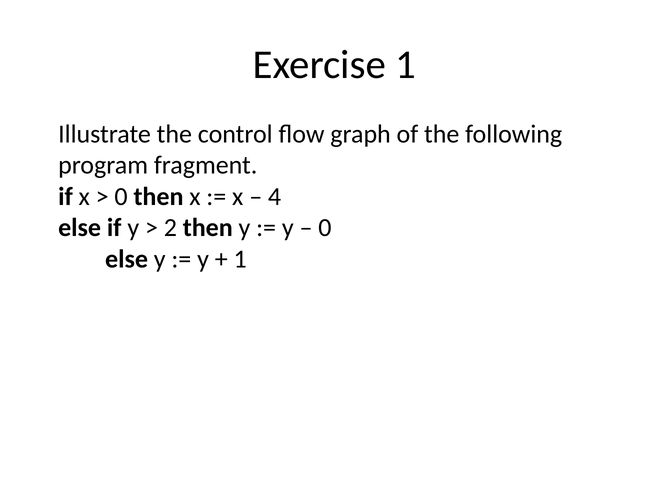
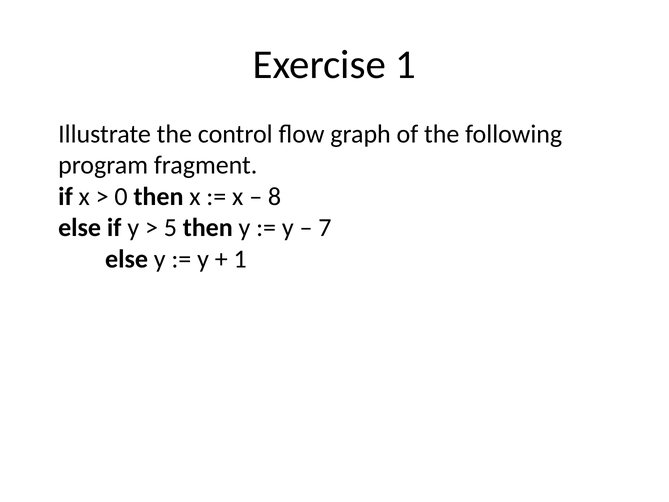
4: 4 -> 8
2: 2 -> 5
0 at (325, 228): 0 -> 7
